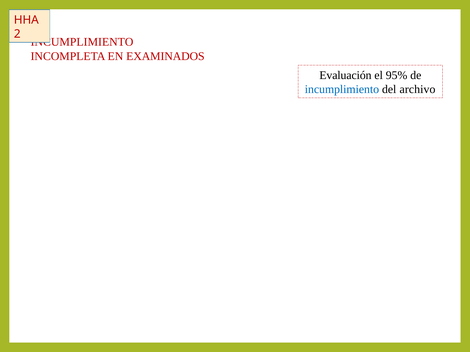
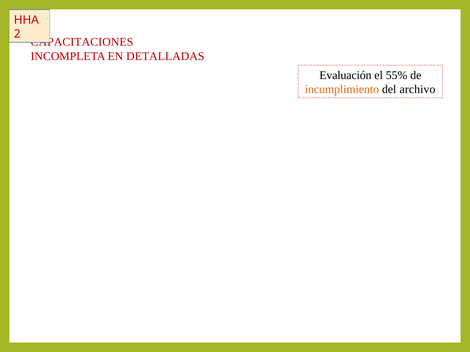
INCUMPLIMIENTO at (82, 42): INCUMPLIMIENTO -> CAPACITACIONES
EXAMINADOS: EXAMINADOS -> DETALLADAS
95%: 95% -> 55%
incumplimiento at (342, 89) colour: blue -> orange
